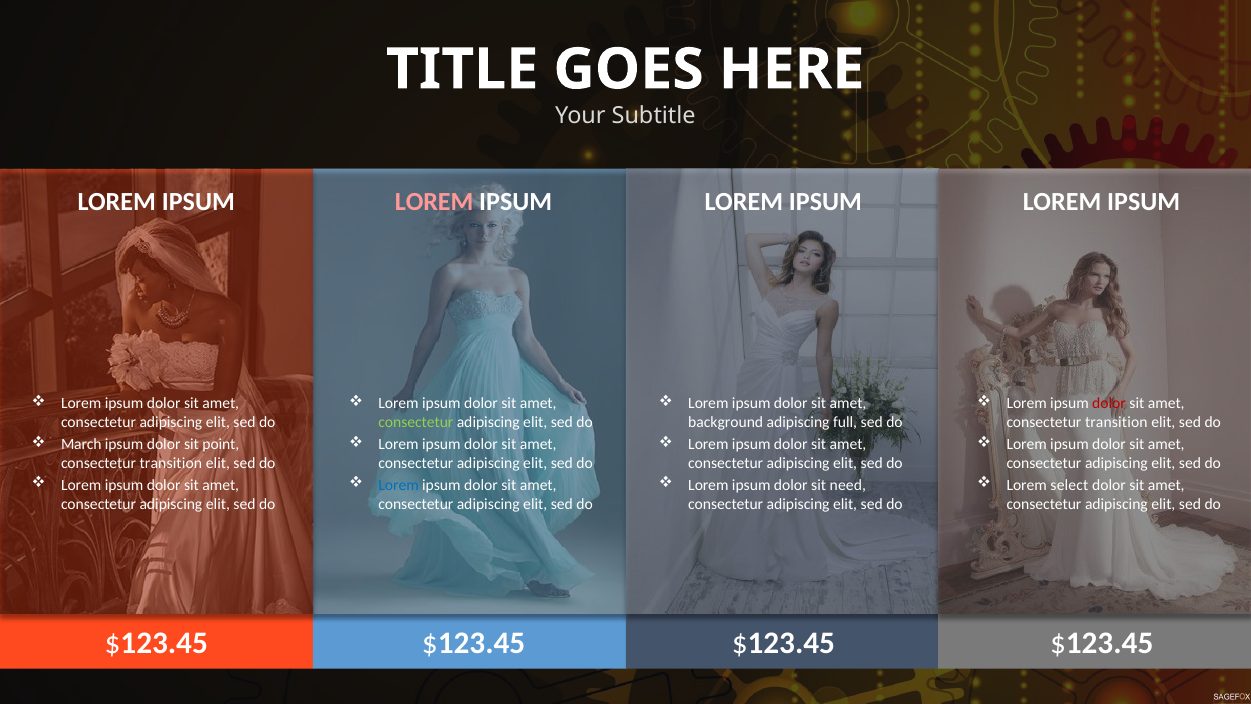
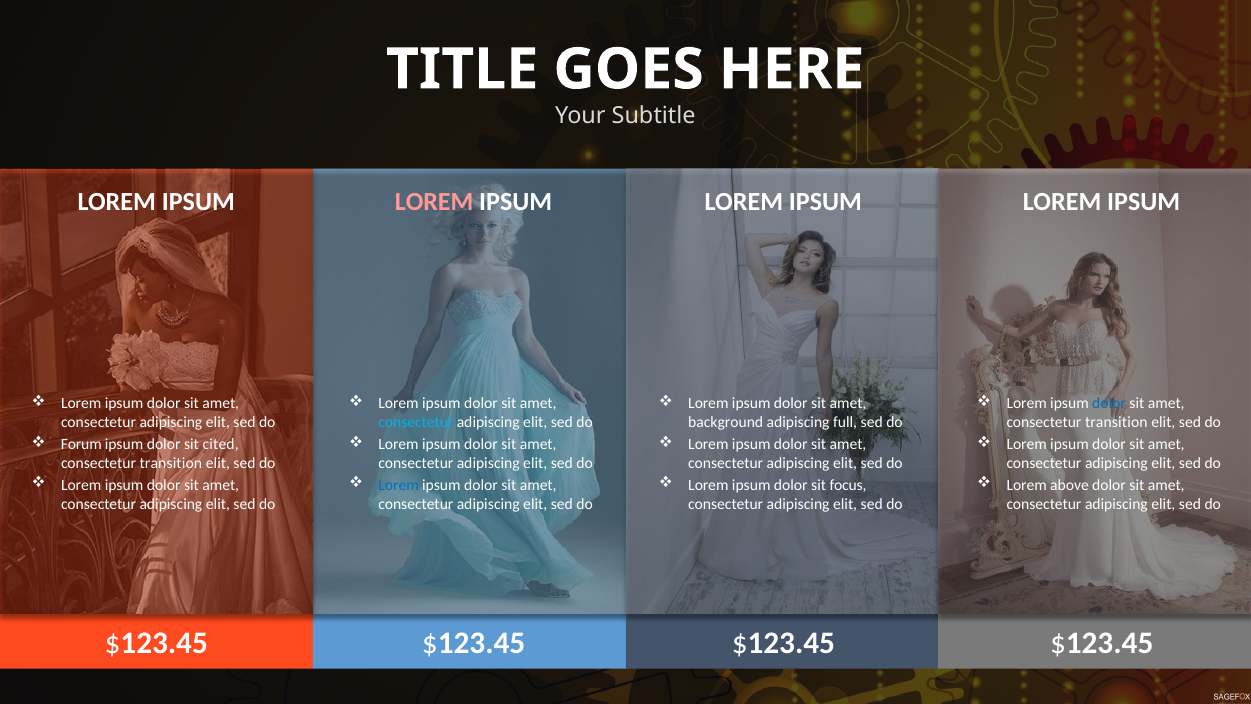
dolor at (1109, 404) colour: red -> blue
consectetur at (416, 422) colour: light green -> light blue
March: March -> Forum
point: point -> cited
need: need -> focus
select: select -> above
